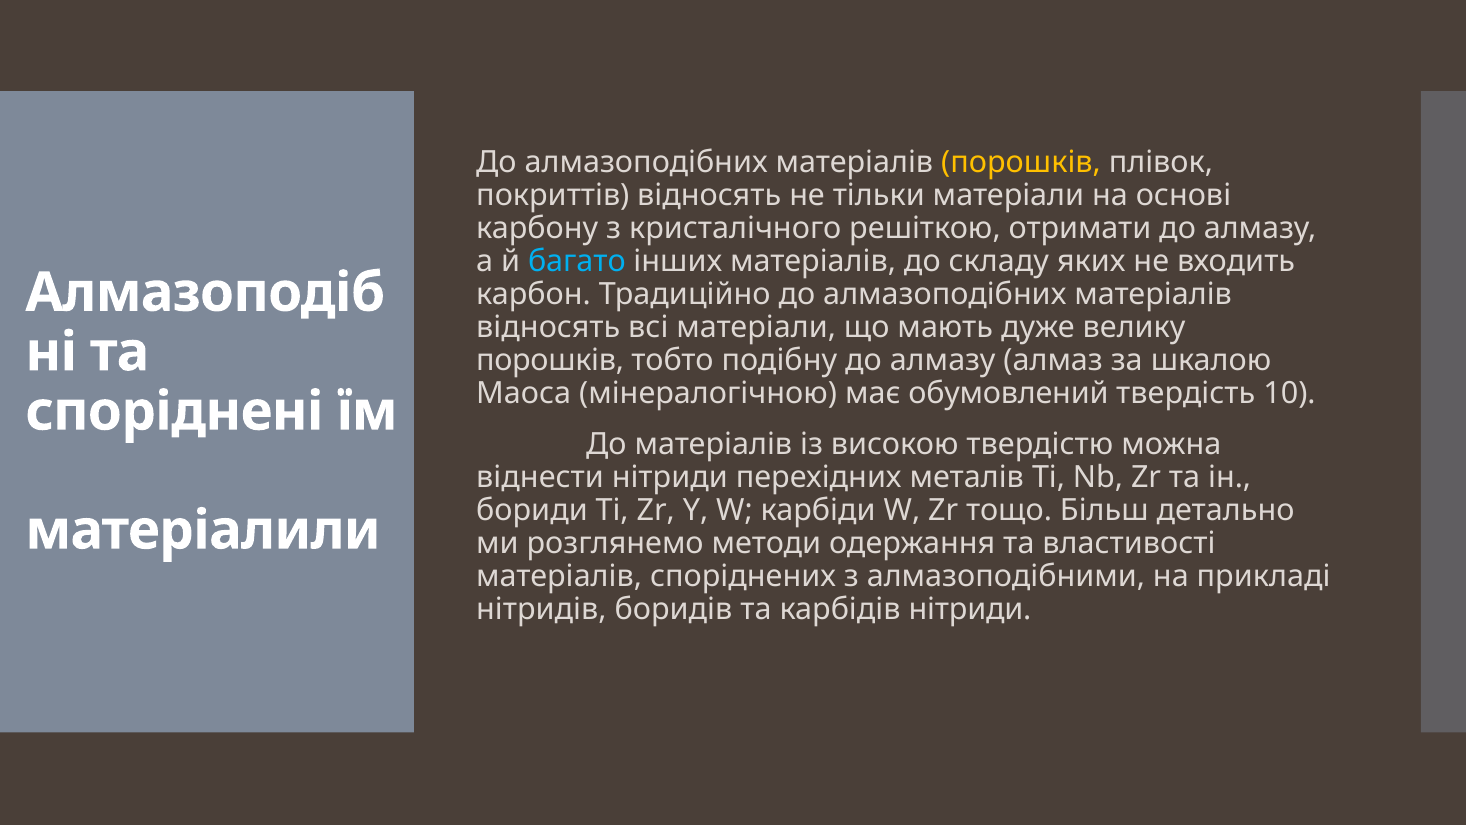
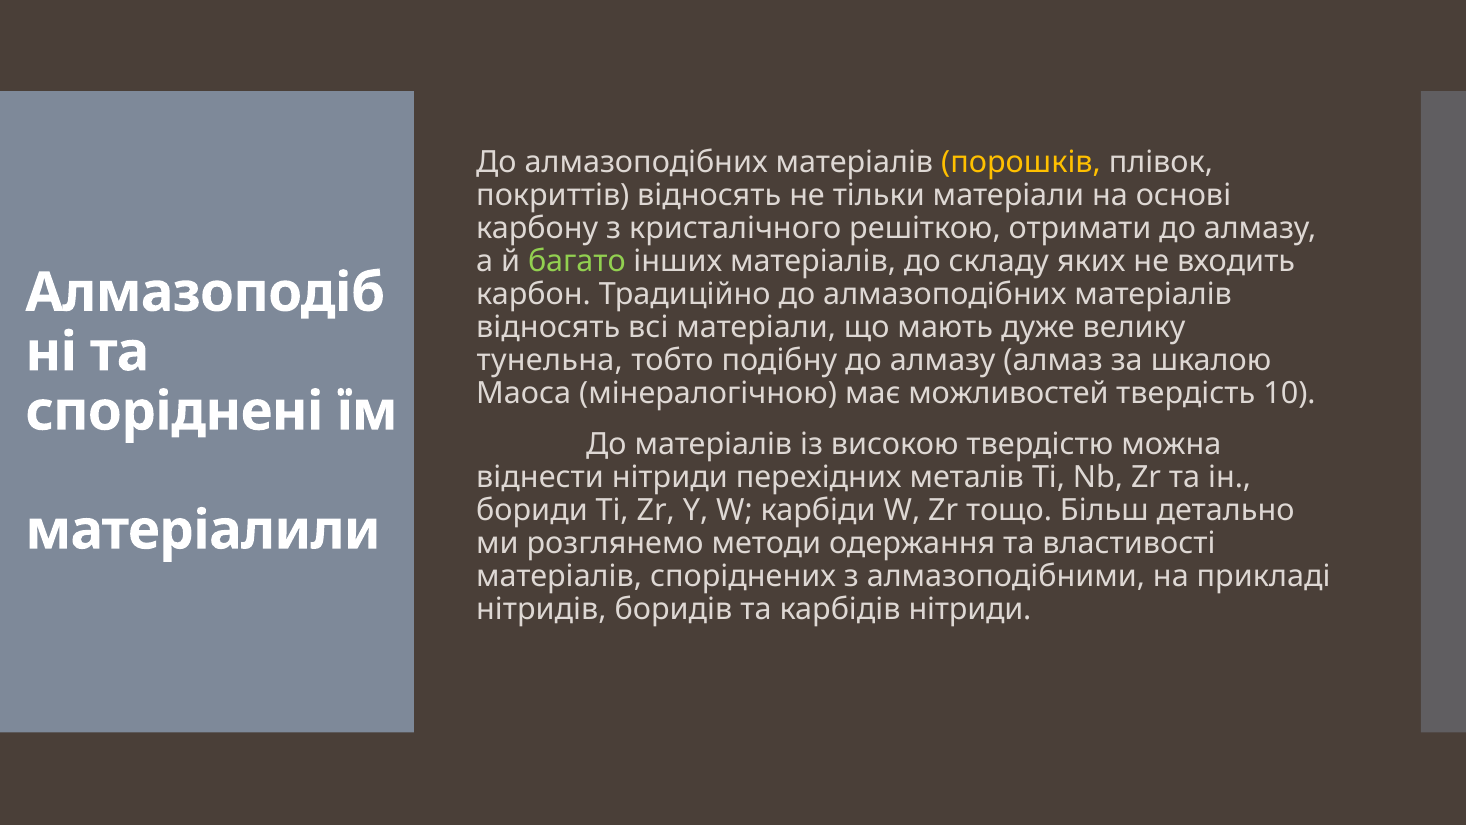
багато colour: light blue -> light green
порошків at (550, 360): порошків -> тунельна
обумовлений: обумовлений -> можливостей
